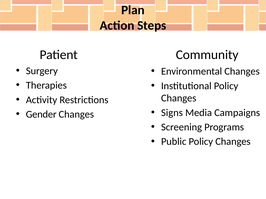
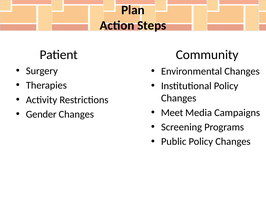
Signs: Signs -> Meet
